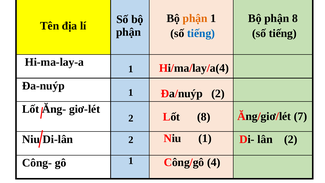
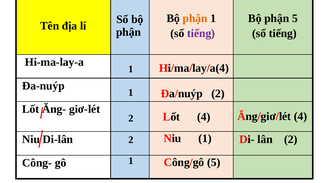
phận 8: 8 -> 5
tiếng at (201, 33) colour: blue -> purple
Ăng/giơ/lét 7: 7 -> 4
Lốt 8: 8 -> 4
Công/gô 4: 4 -> 5
